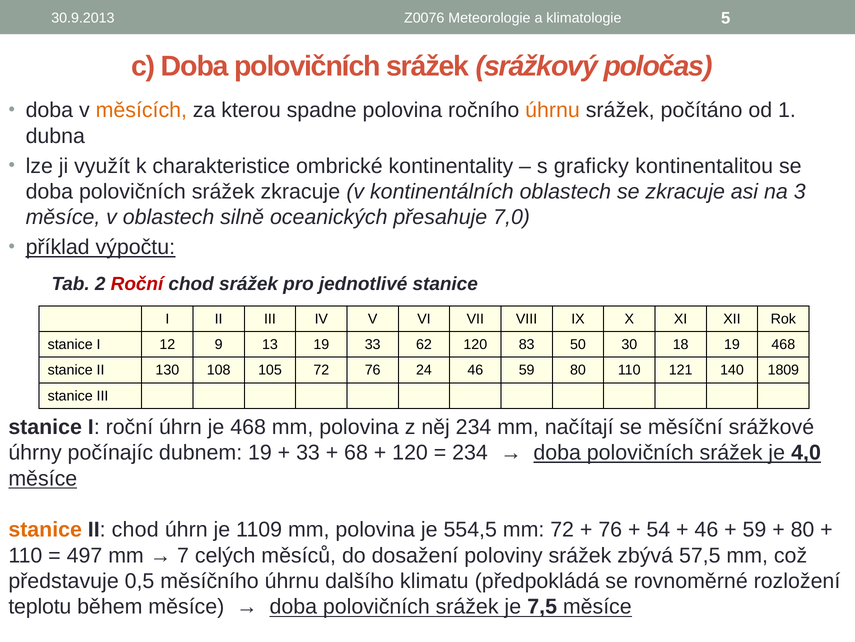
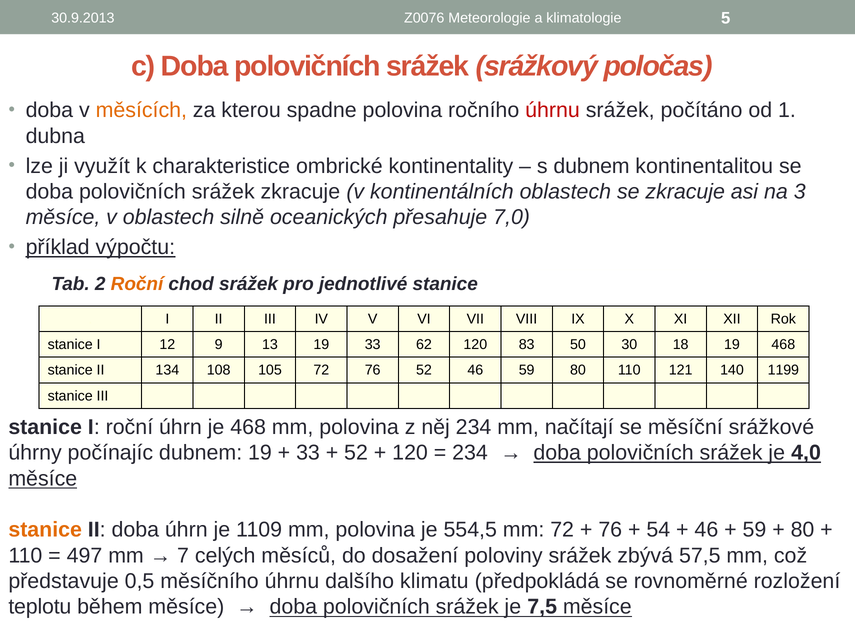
úhrnu at (553, 110) colour: orange -> red
s graficky: graficky -> dubnem
Roční at (137, 284) colour: red -> orange
130: 130 -> 134
76 24: 24 -> 52
1809: 1809 -> 1199
68 at (356, 452): 68 -> 52
II chod: chod -> doba
